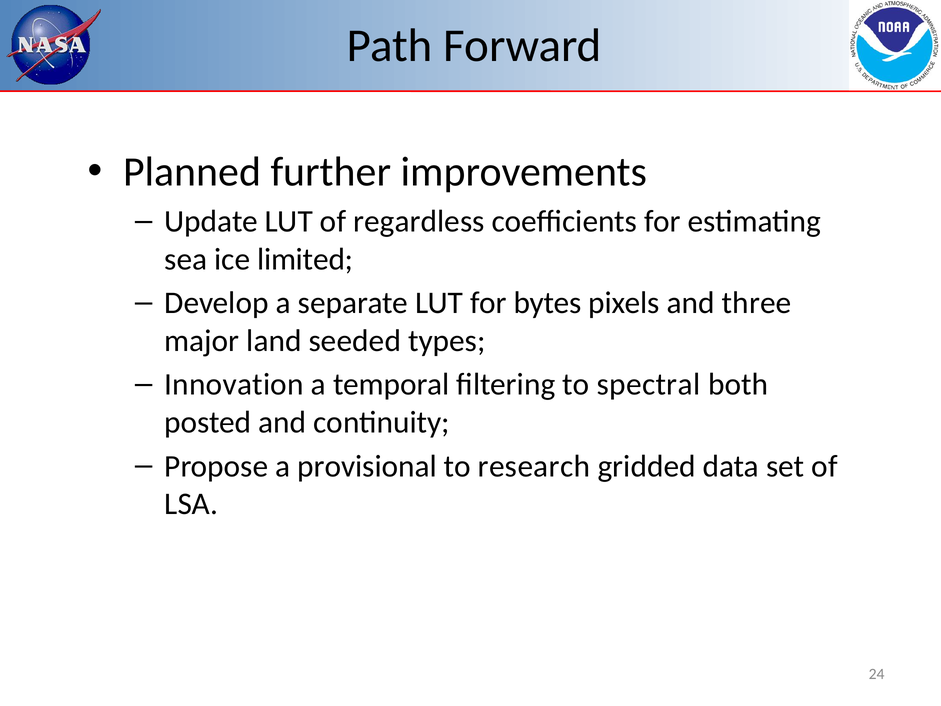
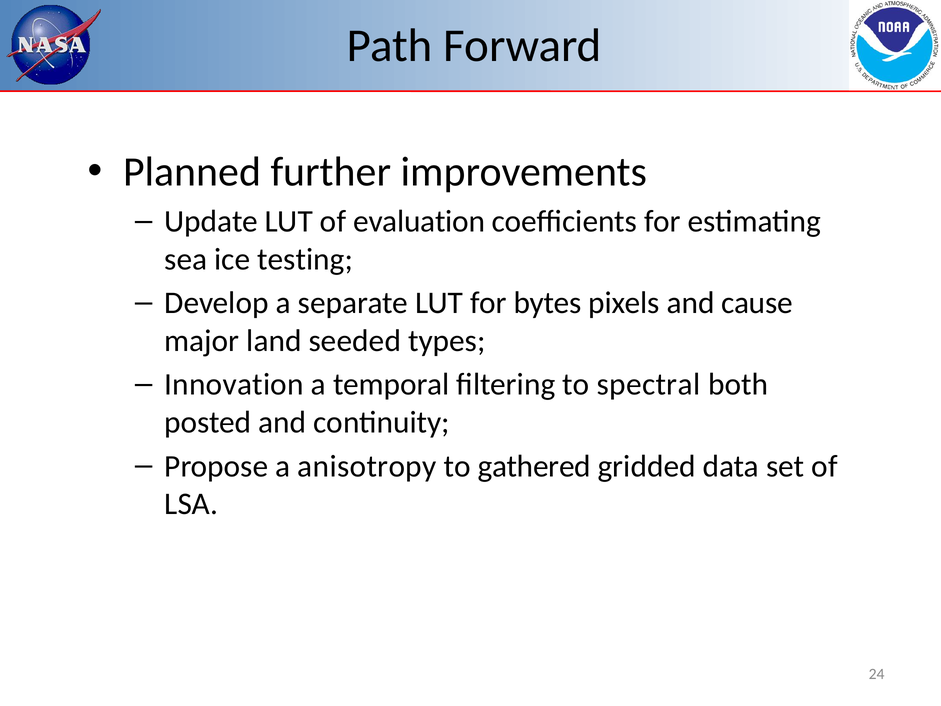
regardless: regardless -> evaluation
limited: limited -> testing
three: three -> cause
provisional: provisional -> anisotropy
research: research -> gathered
